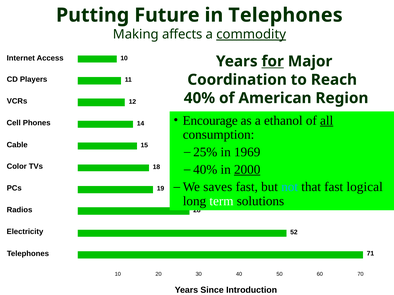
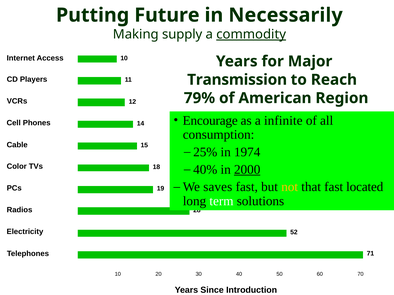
in Telephones: Telephones -> Necessarily
affects: affects -> supply
for underline: present -> none
Coordination: Coordination -> Transmission
40%: 40% -> 79%
ethanol: ethanol -> infinite
all underline: present -> none
1969: 1969 -> 1974
not colour: light blue -> yellow
logical: logical -> located
